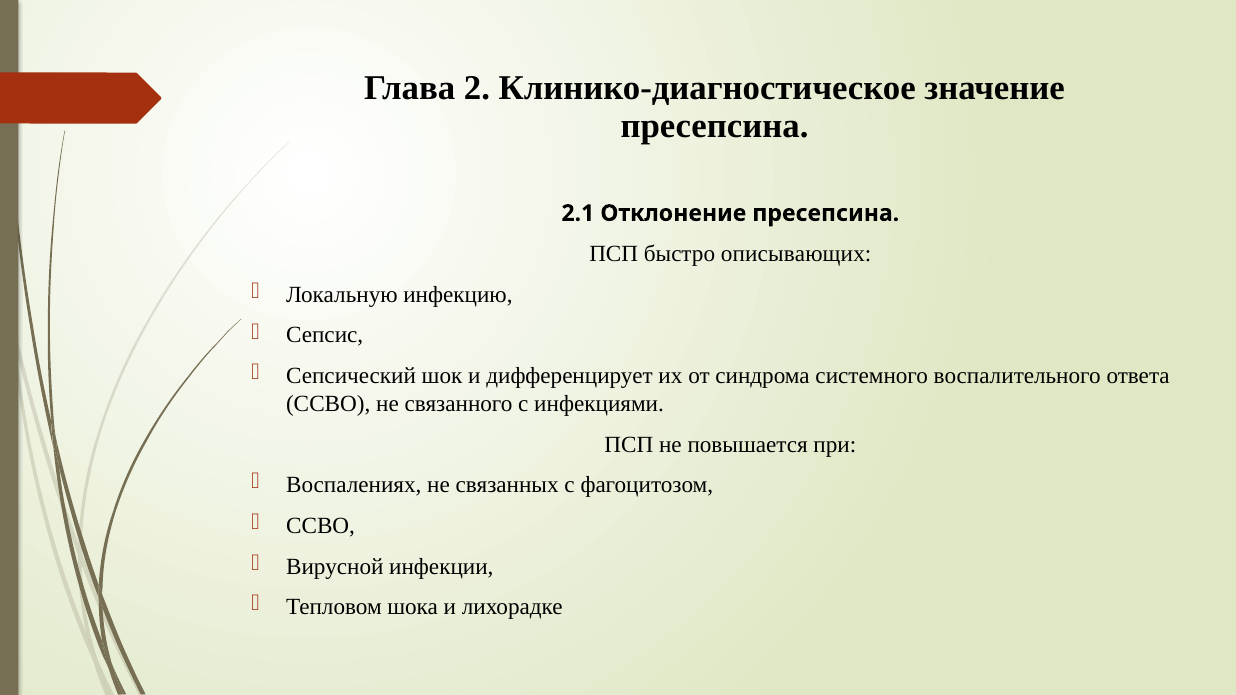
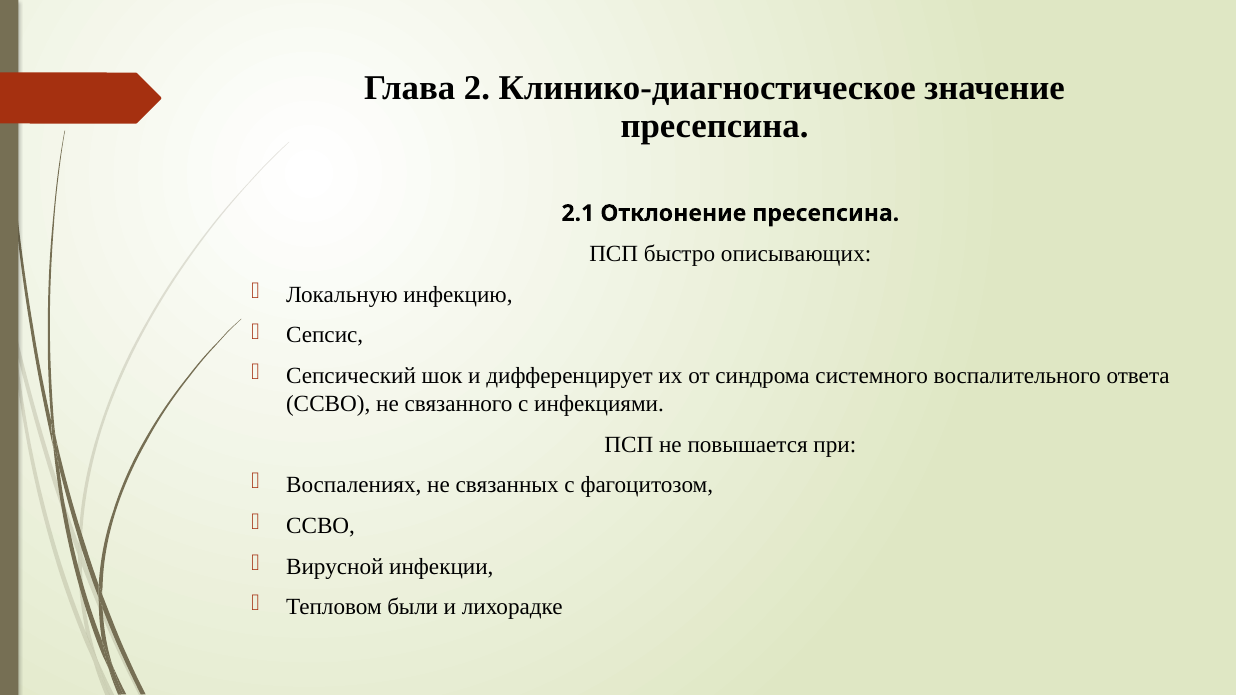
шока: шока -> были
